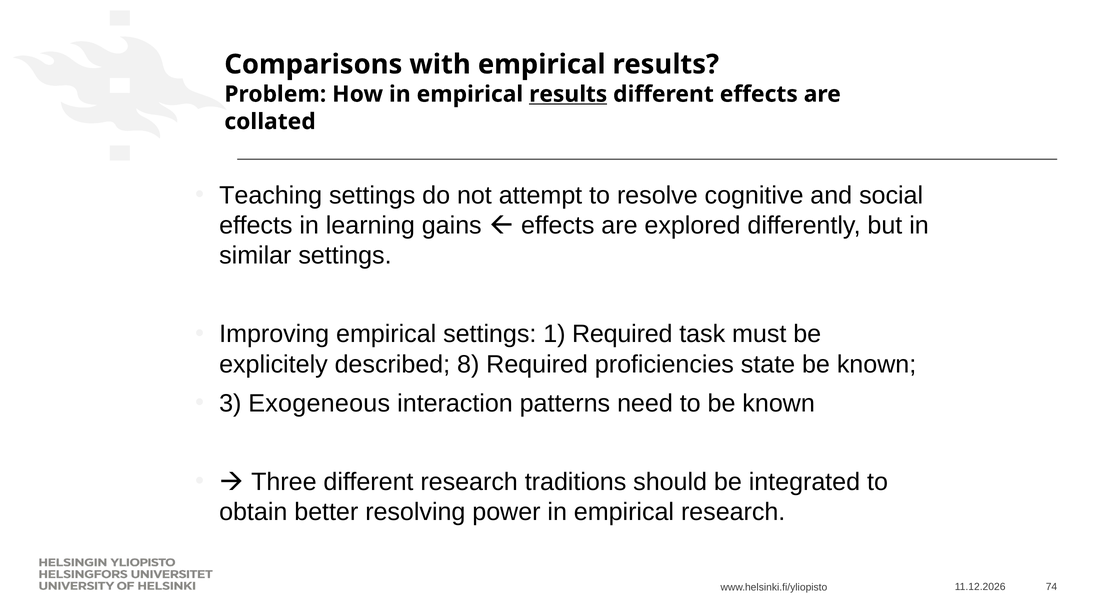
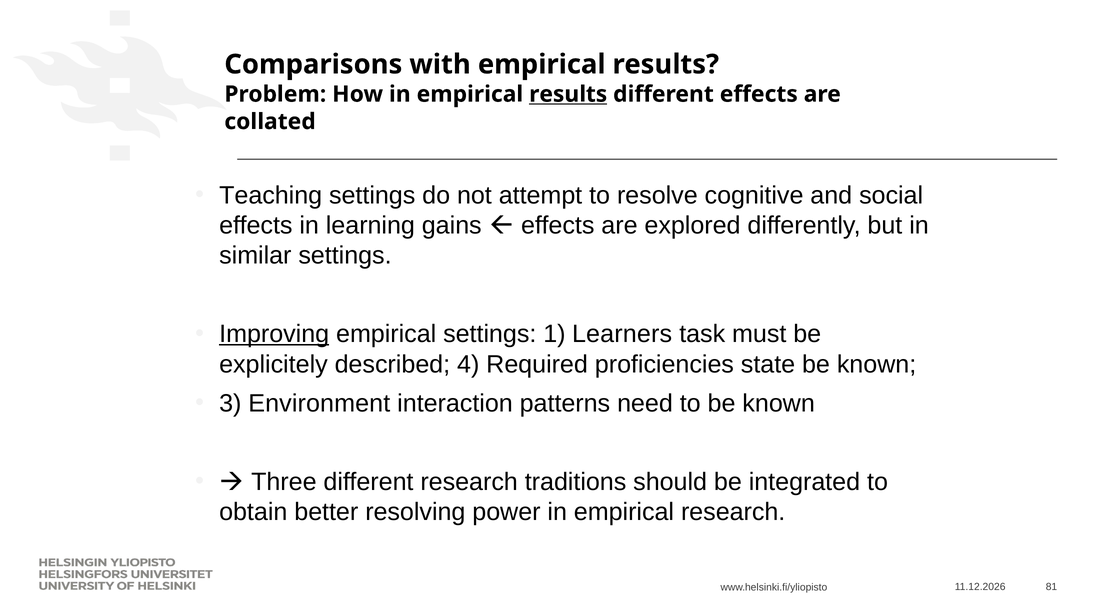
Improving underline: none -> present
1 Required: Required -> Learners
8: 8 -> 4
Exogeneous: Exogeneous -> Environment
74: 74 -> 81
